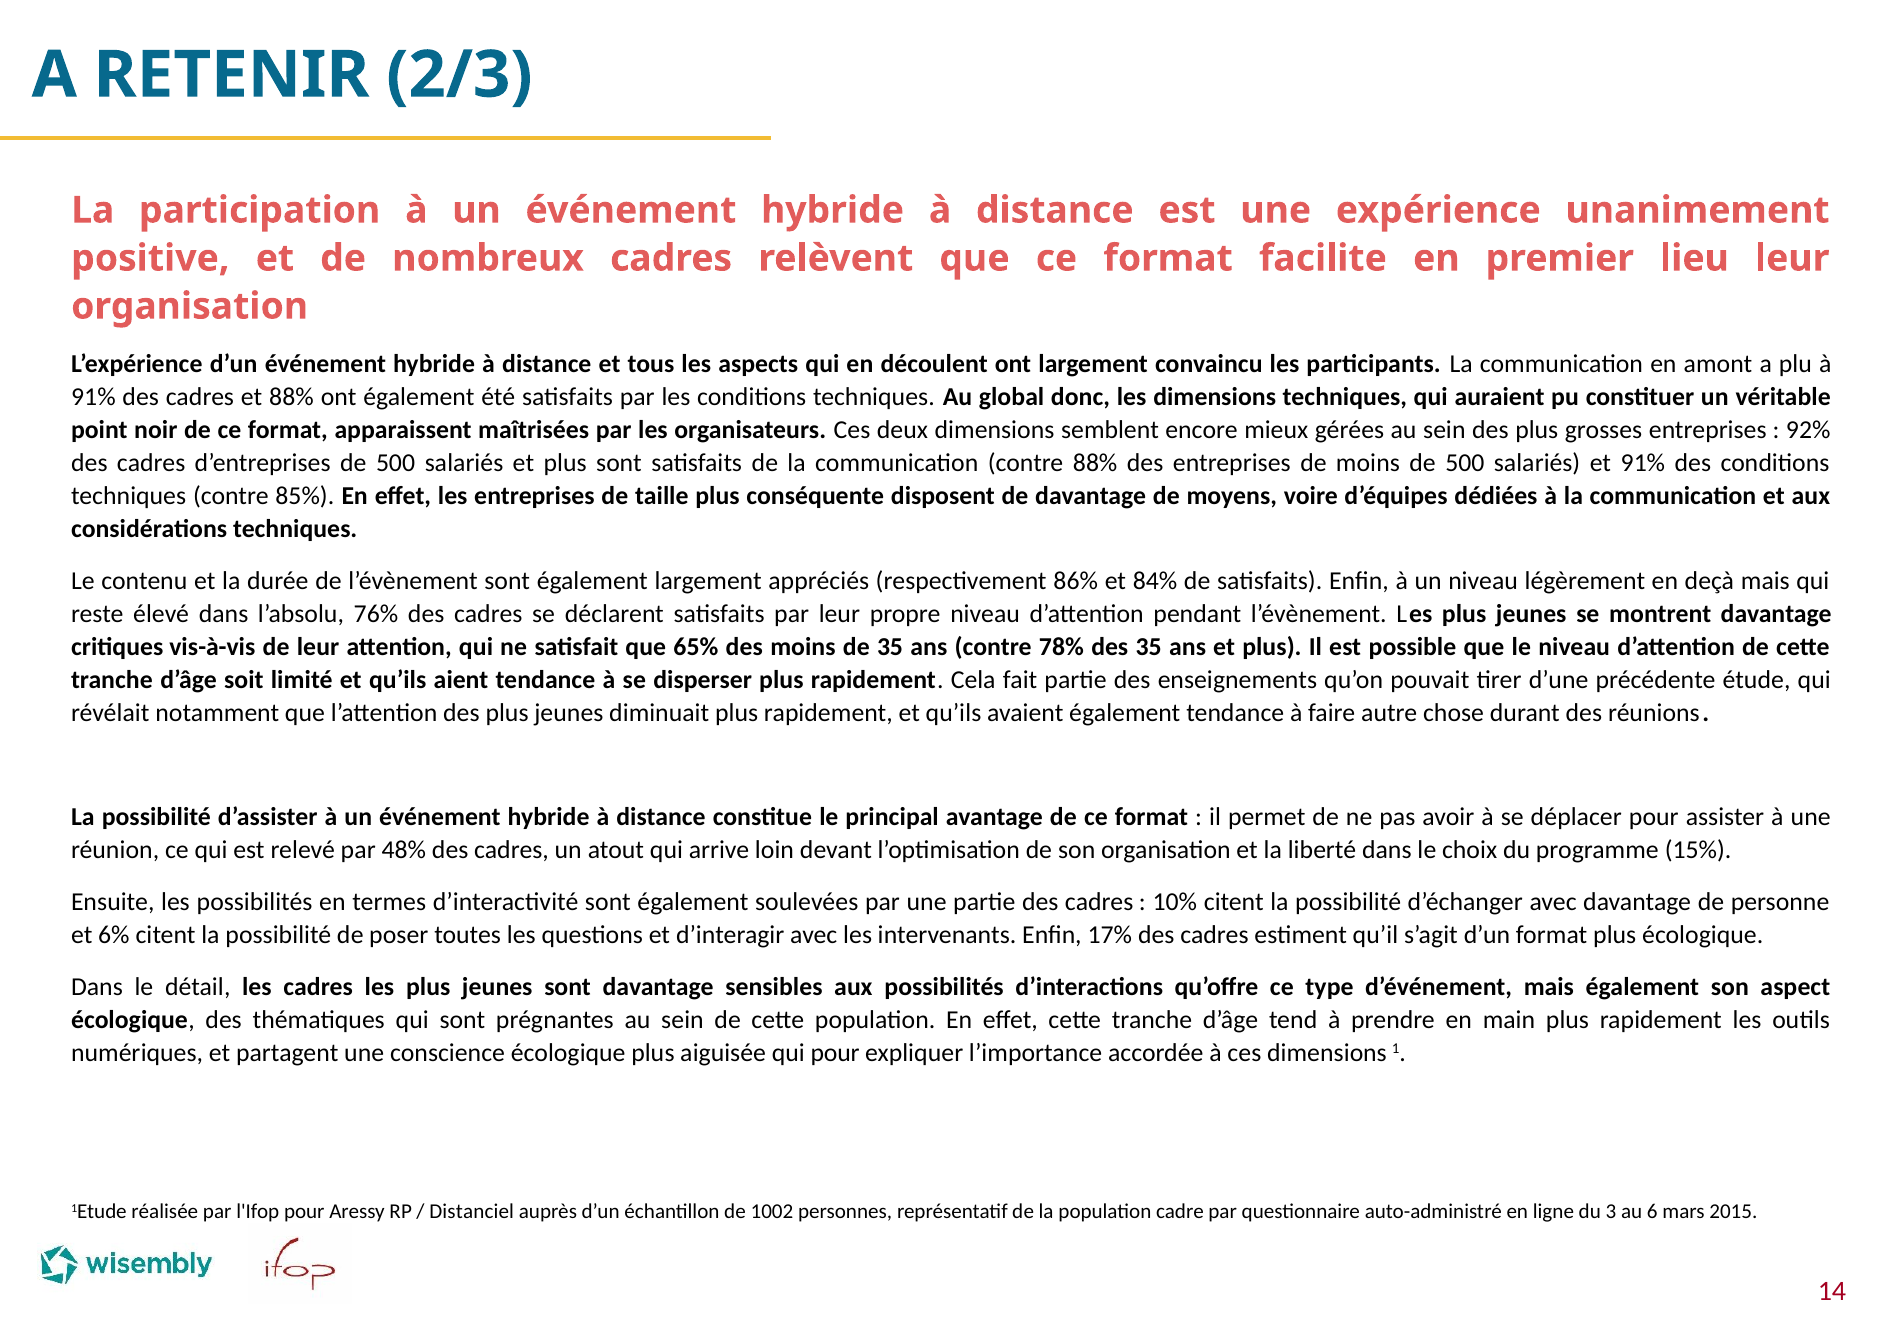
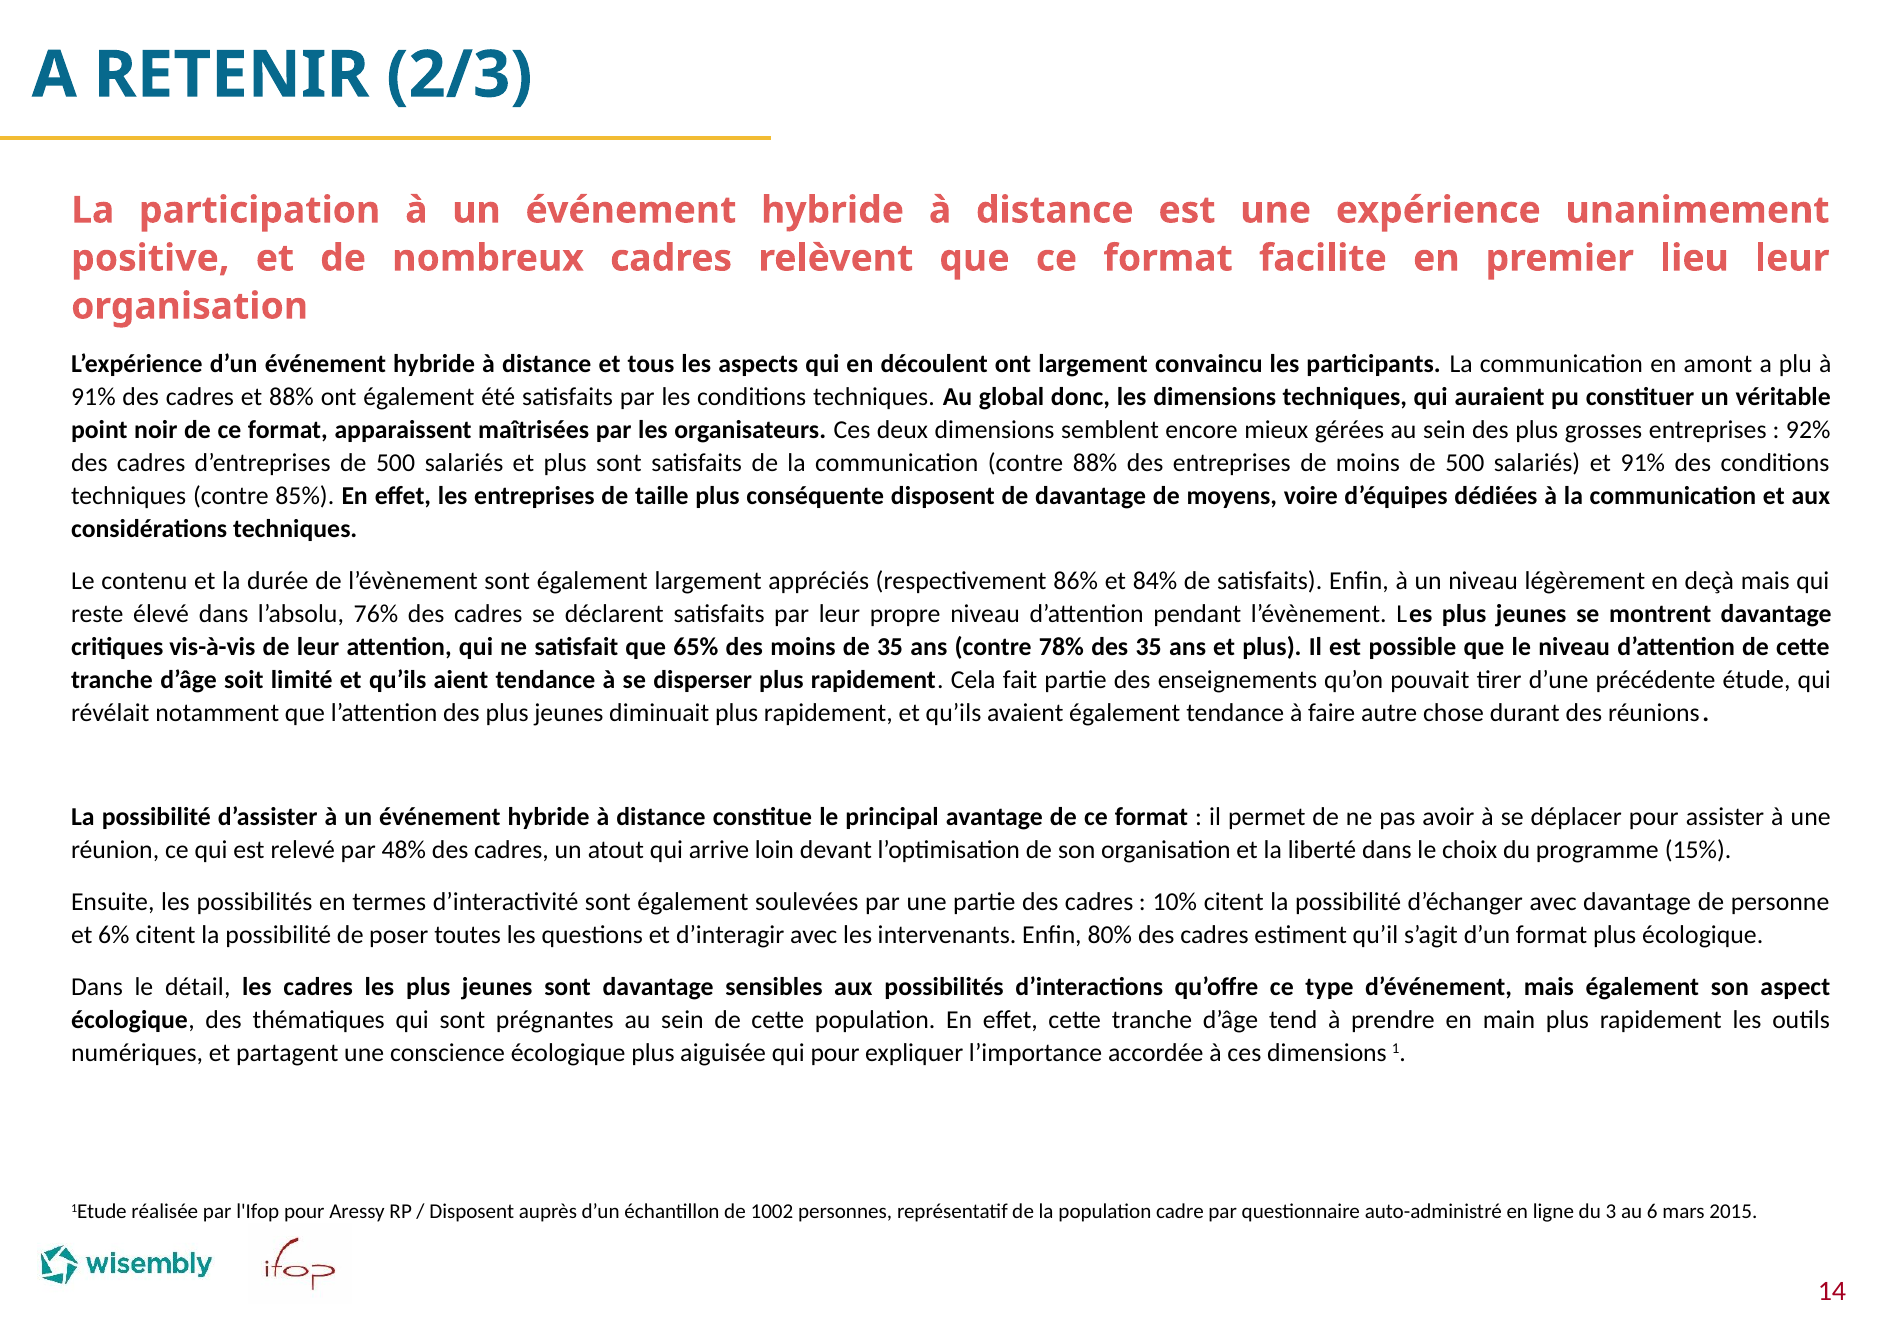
17%: 17% -> 80%
Distanciel at (472, 1212): Distanciel -> Disposent
